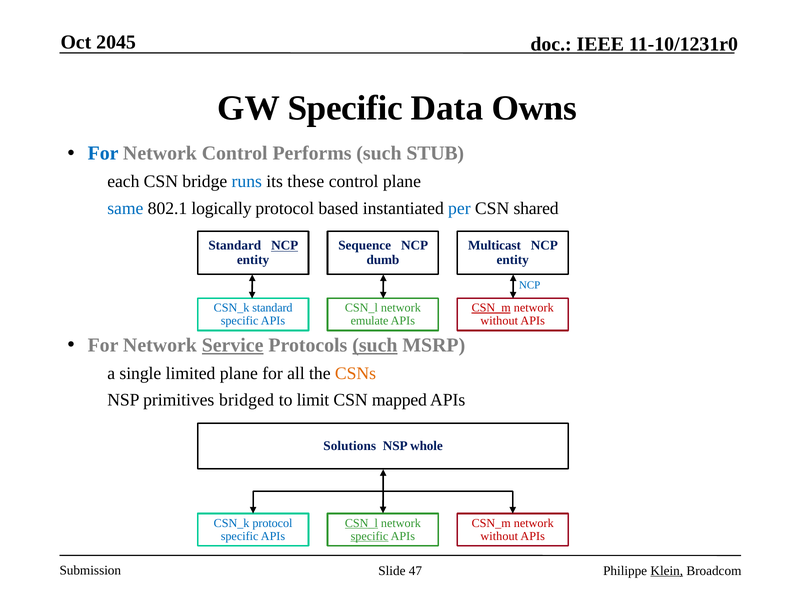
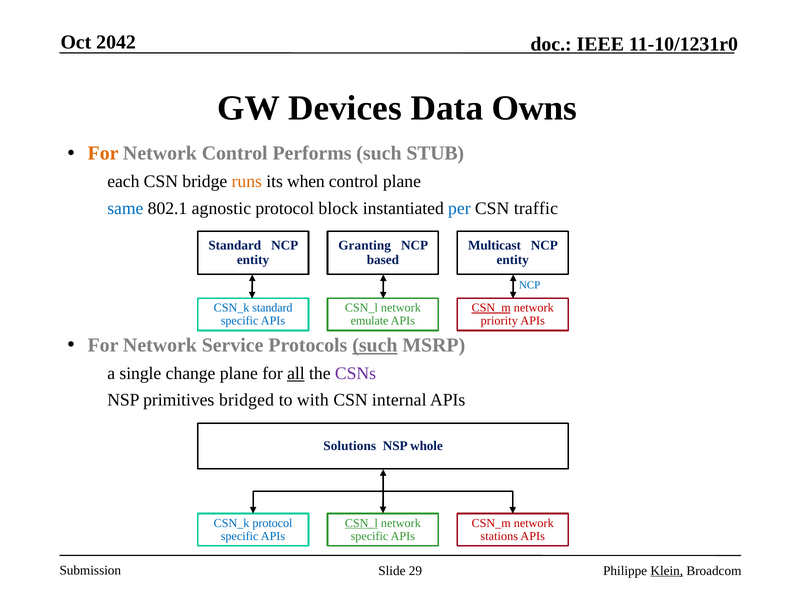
2045: 2045 -> 2042
GW Specific: Specific -> Devices
For at (103, 154) colour: blue -> orange
runs colour: blue -> orange
these: these -> when
logically: logically -> agnostic
based: based -> block
shared: shared -> traffic
NCP at (285, 246) underline: present -> none
Sequence: Sequence -> Granting
dumb: dumb -> based
without at (499, 321): without -> priority
Service underline: present -> none
limited: limited -> change
all underline: none -> present
CSNs colour: orange -> purple
limit: limit -> with
mapped: mapped -> internal
specific at (369, 537) underline: present -> none
without at (499, 537): without -> stations
47: 47 -> 29
